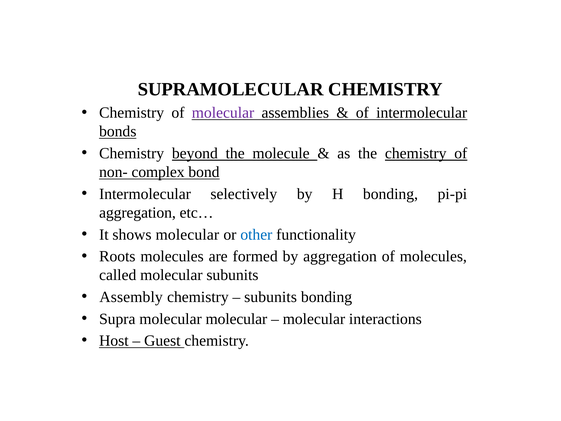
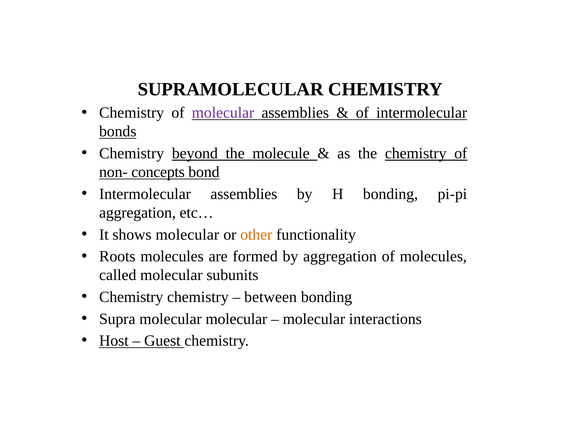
complex: complex -> concepts
Intermolecular selectively: selectively -> assemblies
other colour: blue -> orange
Assembly at (131, 297): Assembly -> Chemistry
subunits at (271, 297): subunits -> between
